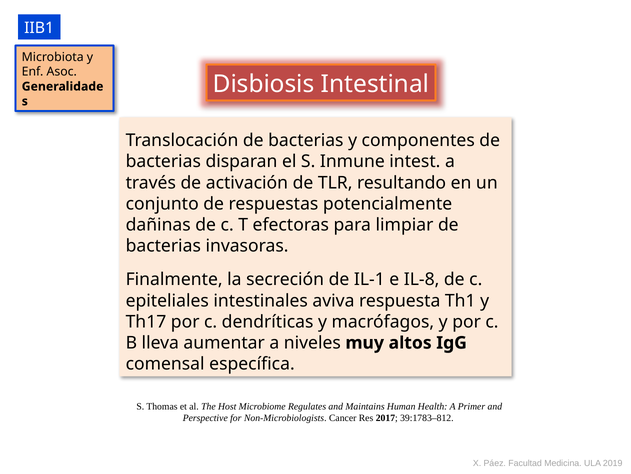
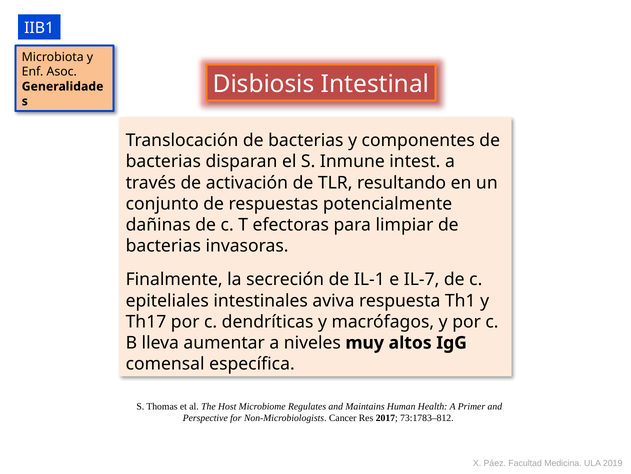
IL-8: IL-8 -> IL-7
39:1783–812: 39:1783–812 -> 73:1783–812
